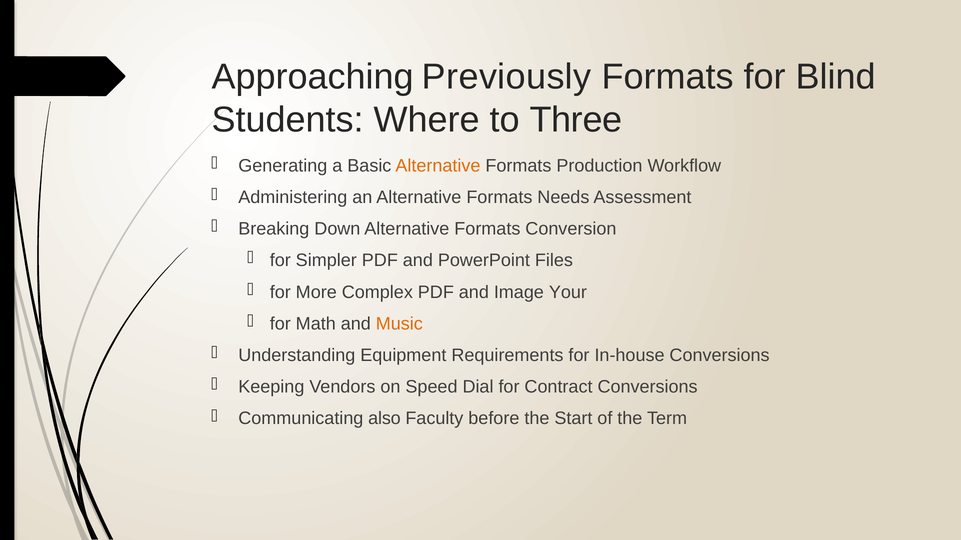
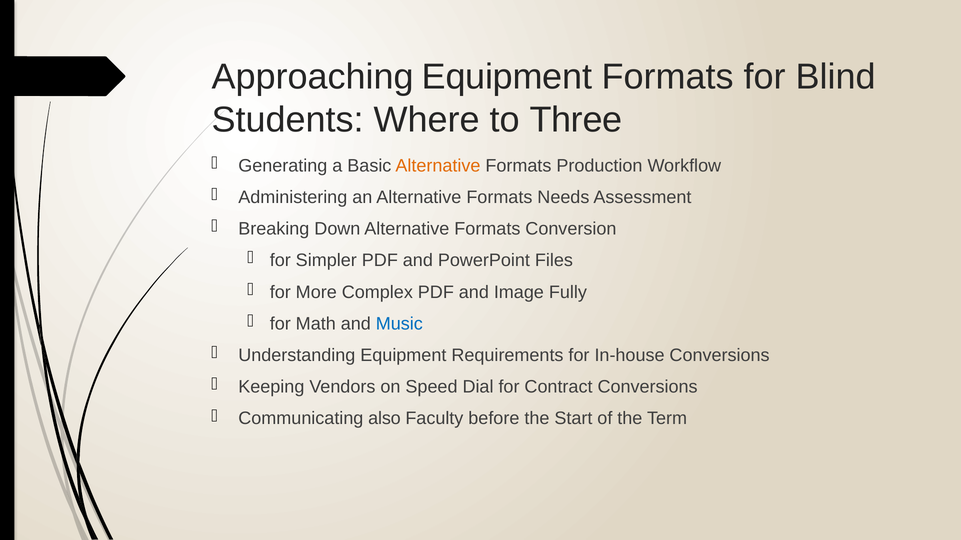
Approaching Previously: Previously -> Equipment
Your: Your -> Fully
Music colour: orange -> blue
